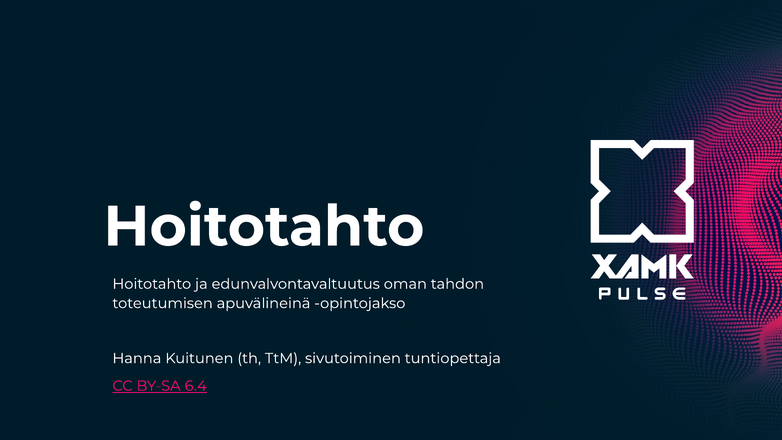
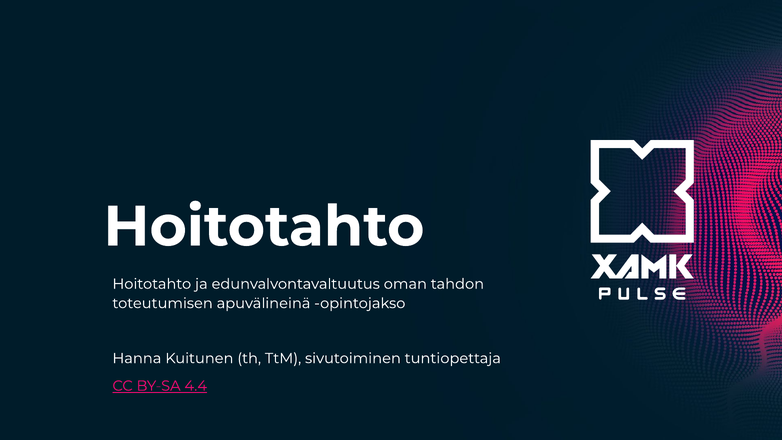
6.4: 6.4 -> 4.4
